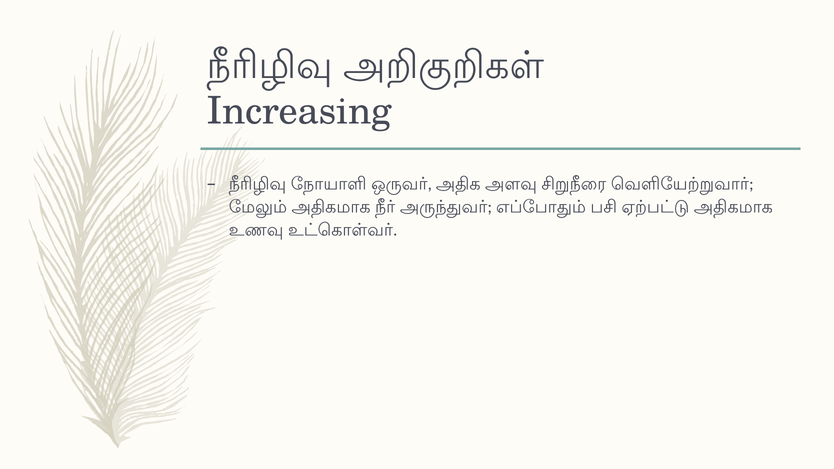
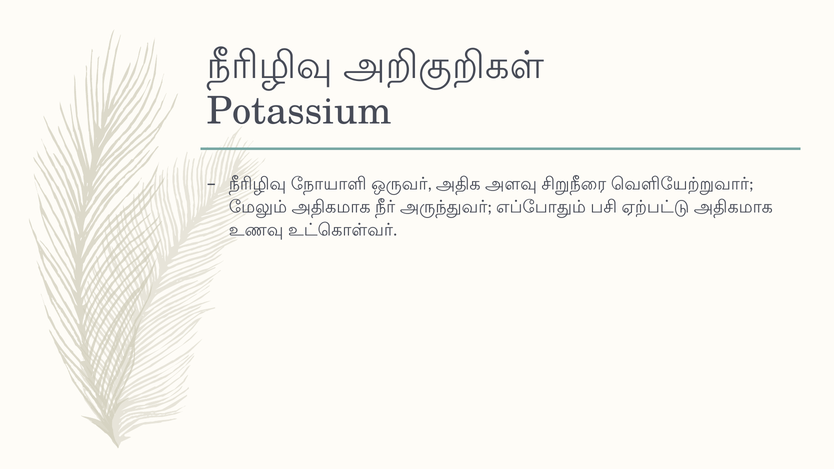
Increasing: Increasing -> Potassium
